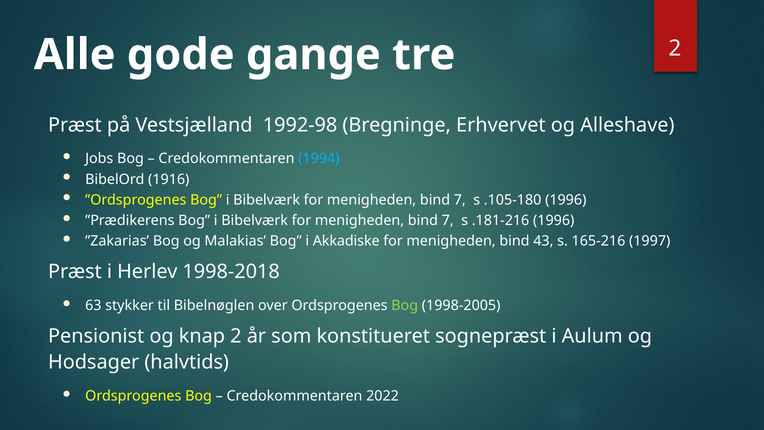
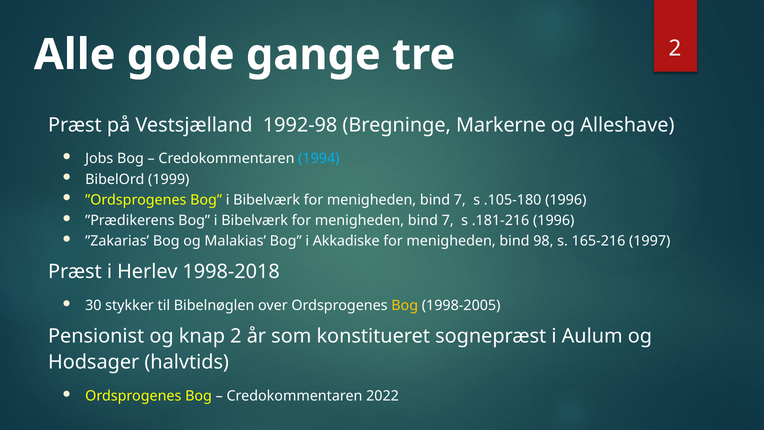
Erhvervet: Erhvervet -> Markerne
1916: 1916 -> 1999
43: 43 -> 98
63: 63 -> 30
Bog at (405, 305) colour: light green -> yellow
